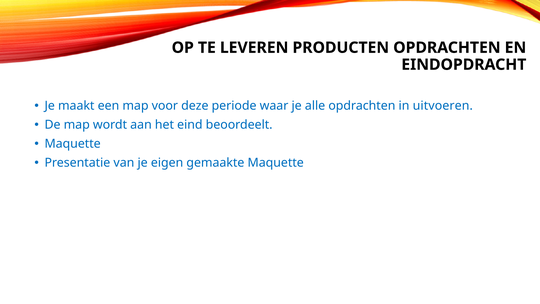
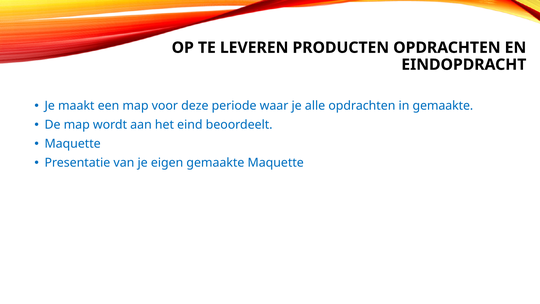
in uitvoeren: uitvoeren -> gemaakte
